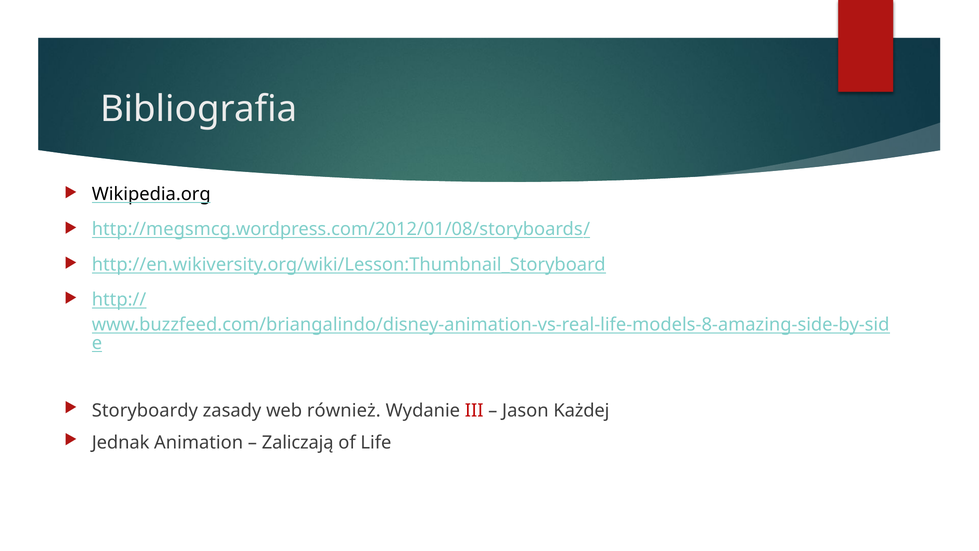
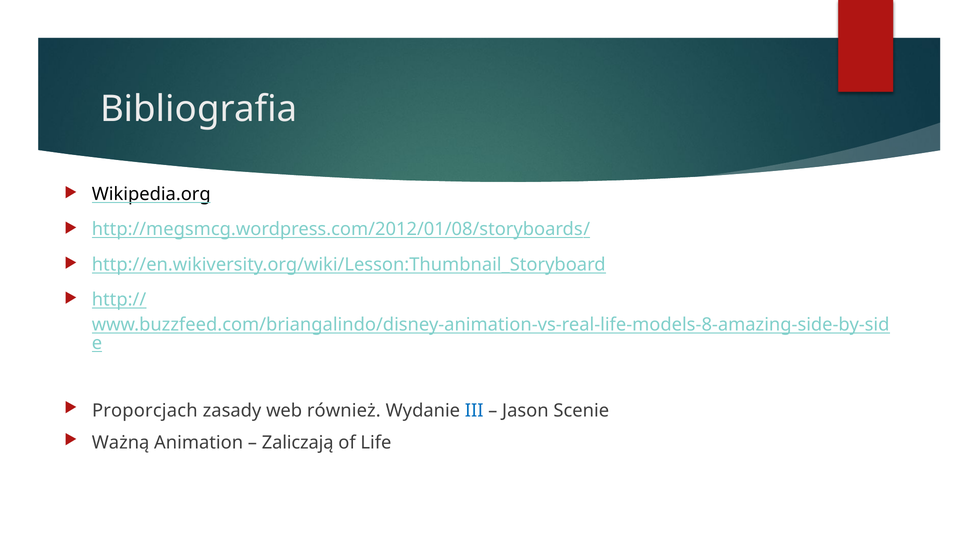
Storyboardy: Storyboardy -> Proporcjach
III colour: red -> blue
Każdej: Każdej -> Scenie
Jednak: Jednak -> Ważną
